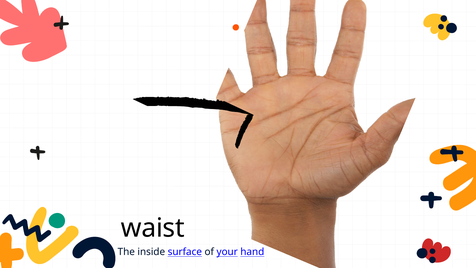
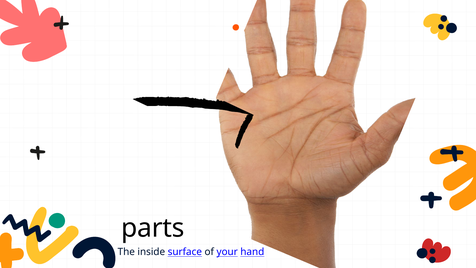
waist: waist -> parts
